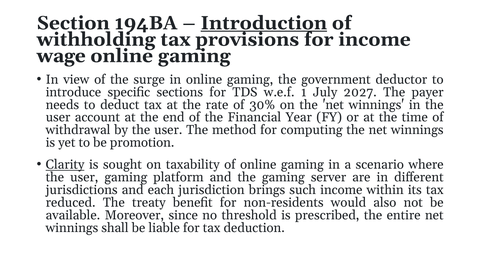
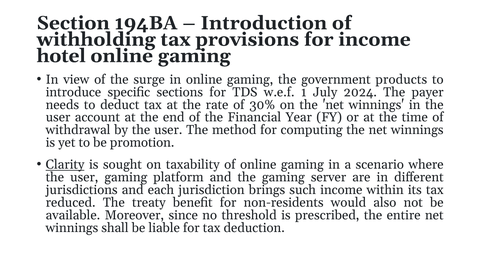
Introduction underline: present -> none
wage: wage -> hotel
deductor: deductor -> products
2027: 2027 -> 2024
